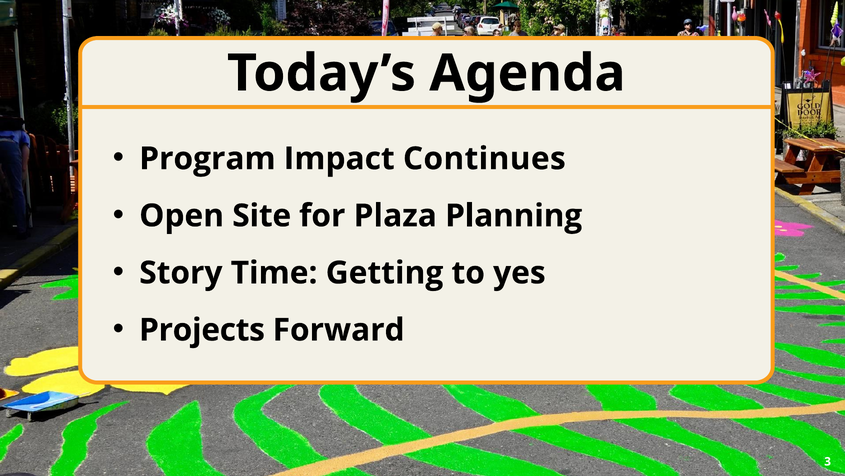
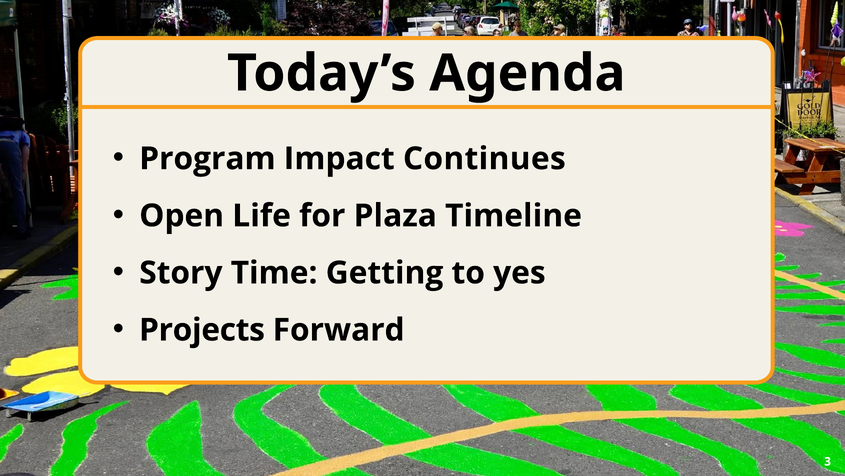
Site: Site -> Life
Planning: Planning -> Timeline
